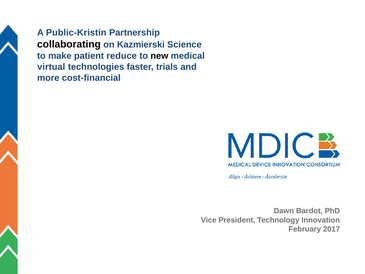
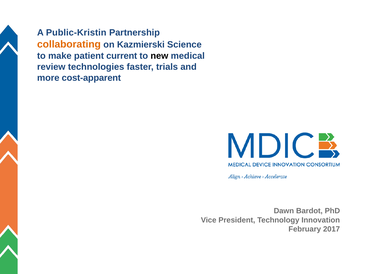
collaborating colour: black -> orange
reduce: reduce -> current
virtual: virtual -> review
cost-financial: cost-financial -> cost-apparent
